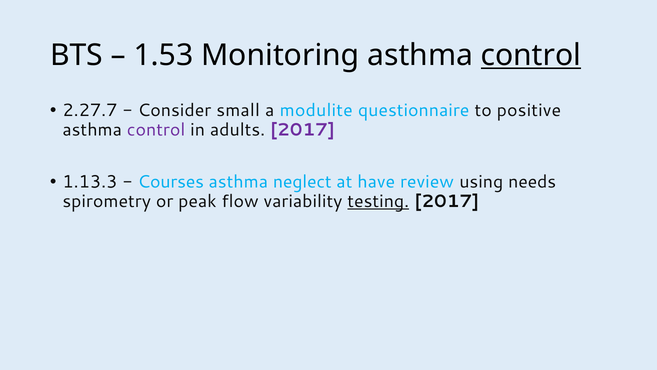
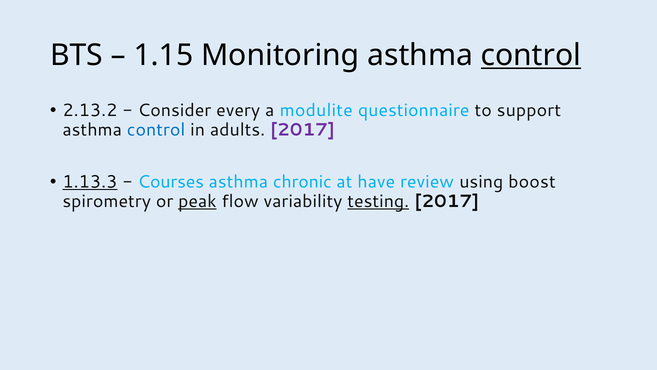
1.53: 1.53 -> 1.15
2.27.7: 2.27.7 -> 2.13.2
small: small -> every
positive: positive -> support
control at (156, 130) colour: purple -> blue
1.13.3 underline: none -> present
neglect: neglect -> chronic
needs: needs -> boost
peak underline: none -> present
